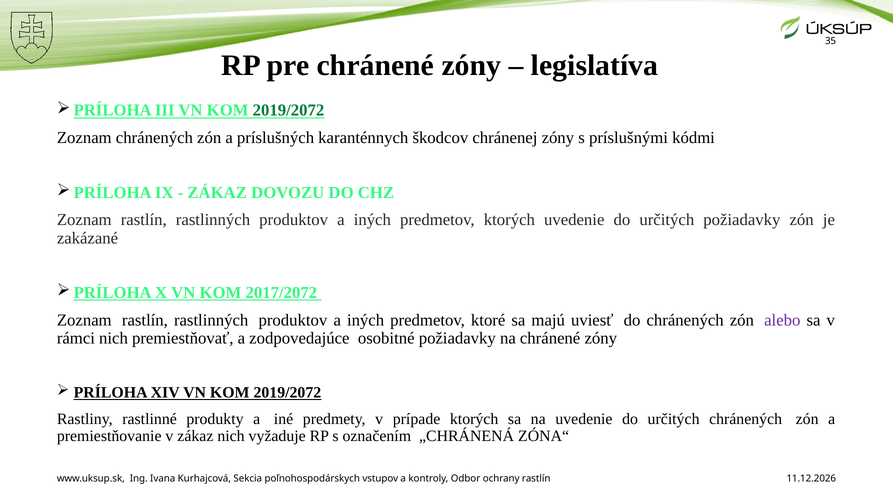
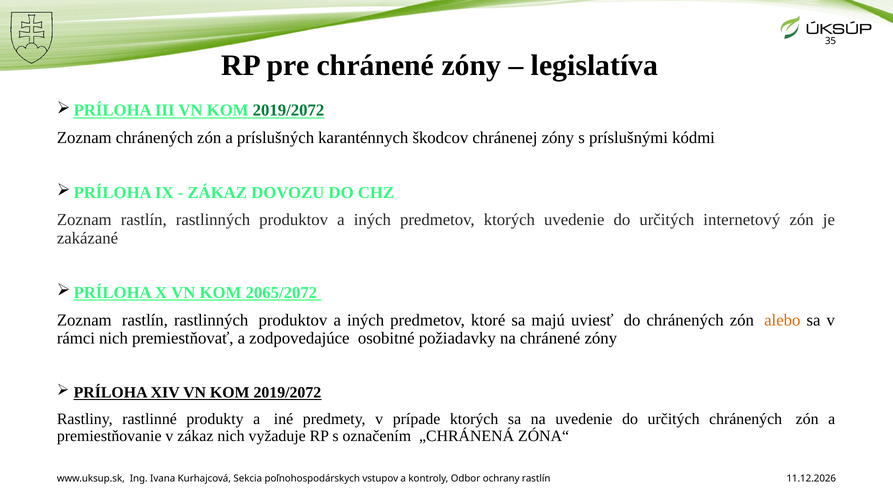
určitých požiadavky: požiadavky -> internetový
2017/2072: 2017/2072 -> 2065/2072
alebo colour: purple -> orange
